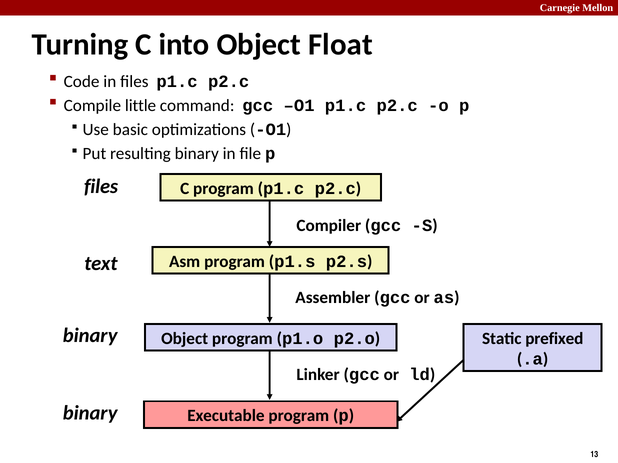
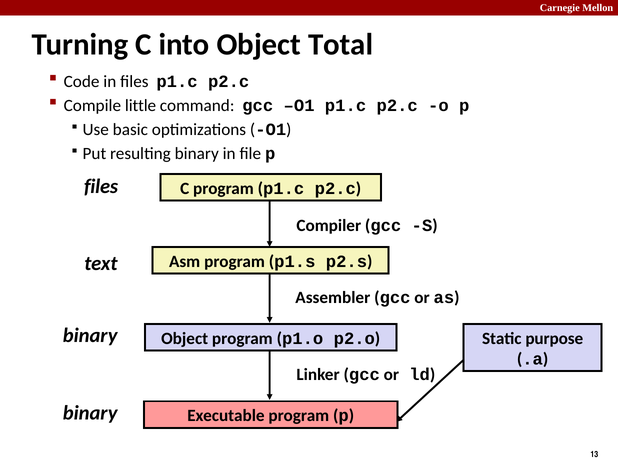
Float: Float -> Total
prefixed: prefixed -> purpose
